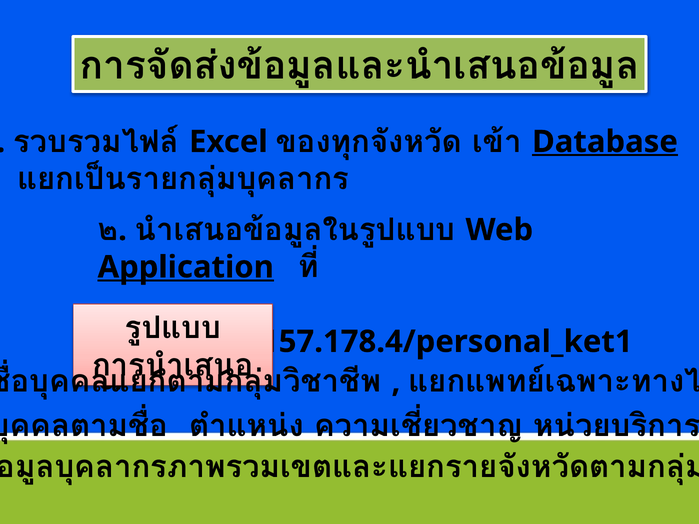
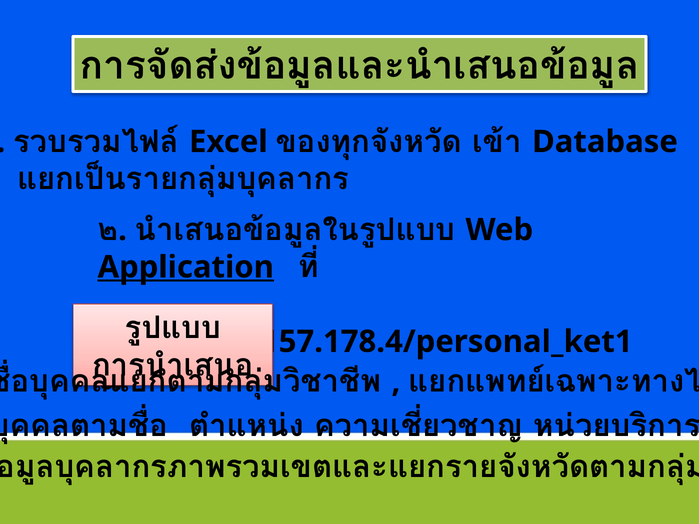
Database underline: present -> none
